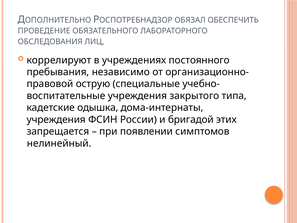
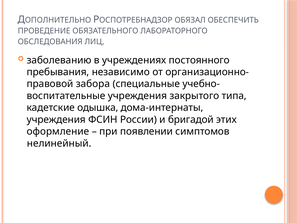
коррелируют: коррелируют -> заболеванию
острую: острую -> забора
запрещается: запрещается -> оформление
